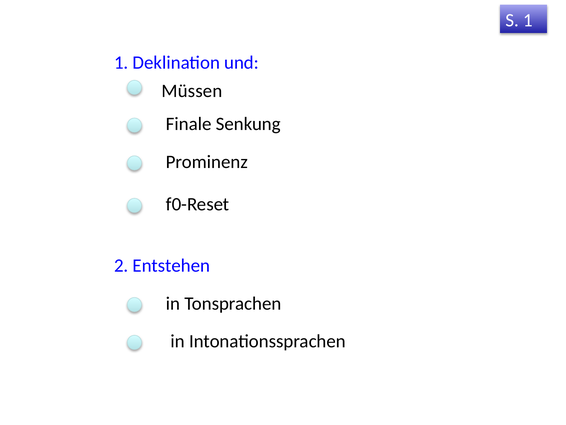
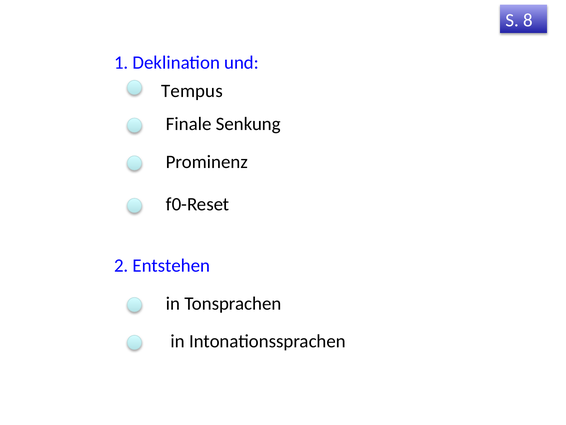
S 1: 1 -> 8
Müssen: Müssen -> Tempus
